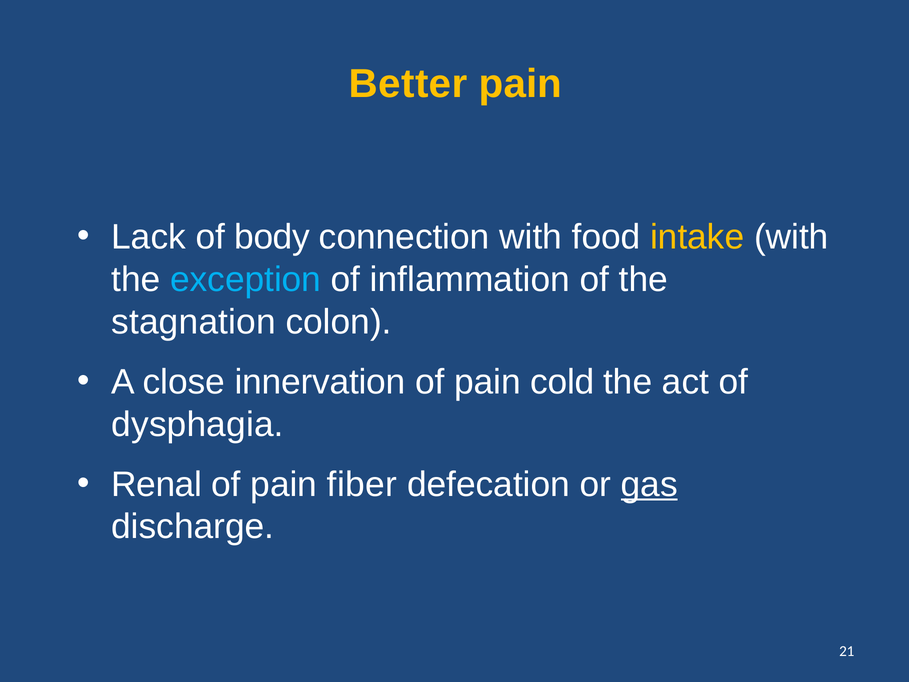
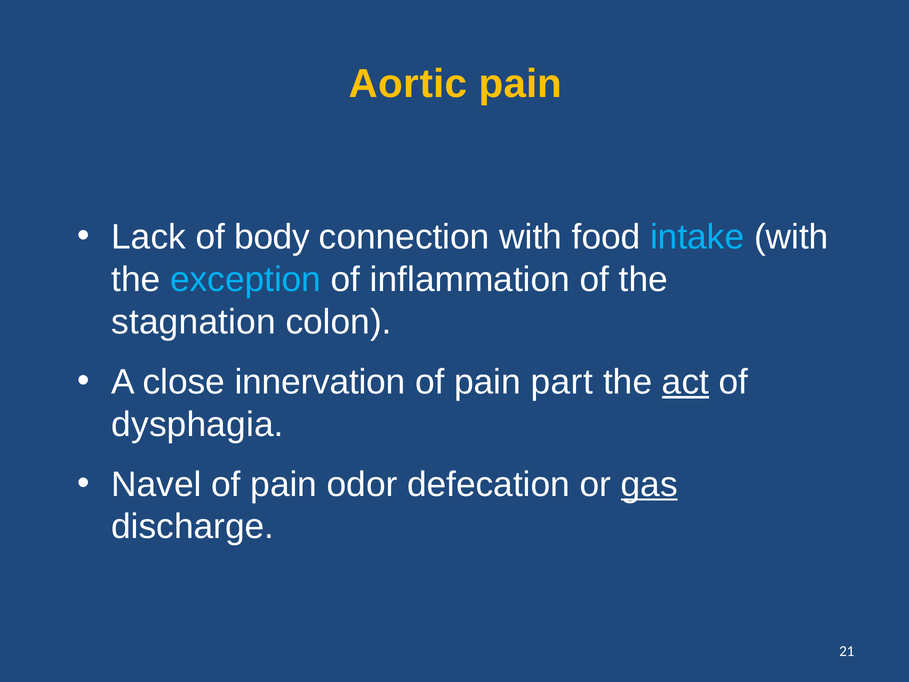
Better: Better -> Aortic
intake colour: yellow -> light blue
cold: cold -> part
act underline: none -> present
Renal: Renal -> Navel
fiber: fiber -> odor
